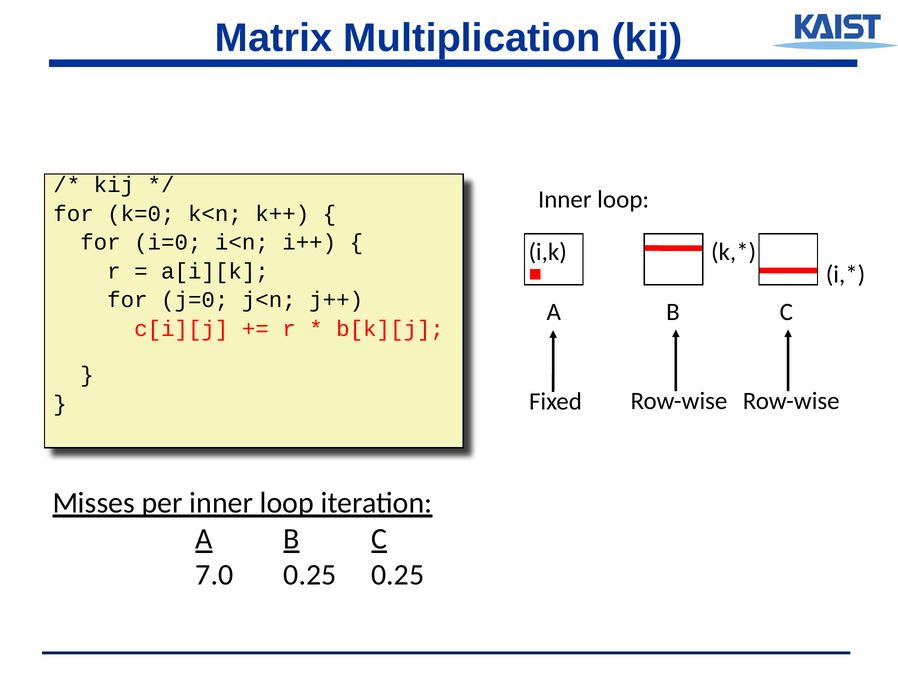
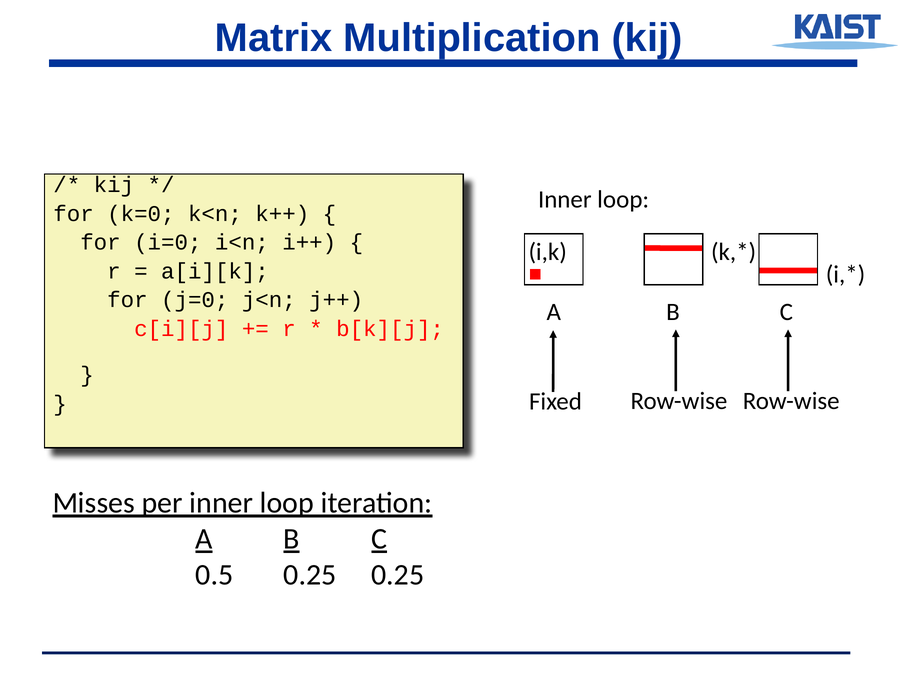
7.0: 7.0 -> 0.5
